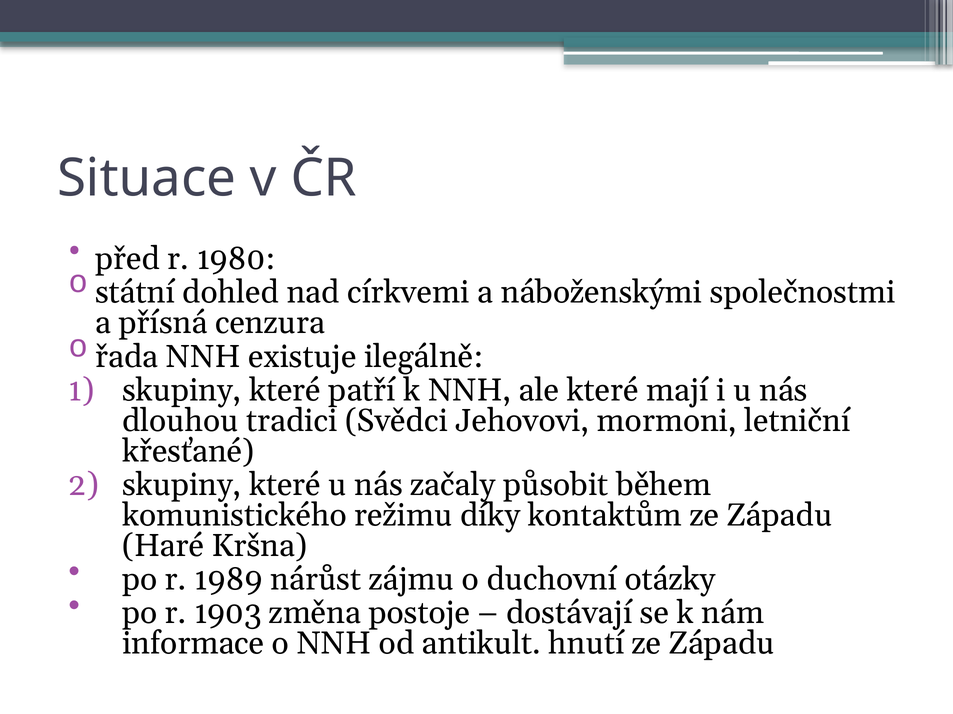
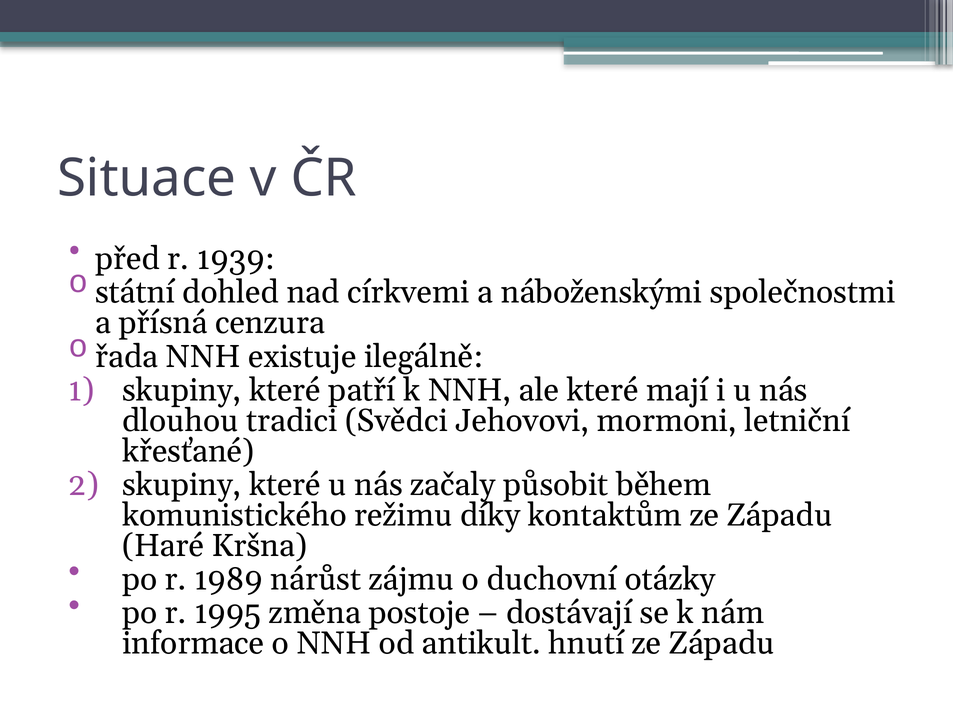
1980: 1980 -> 1939
1903: 1903 -> 1995
